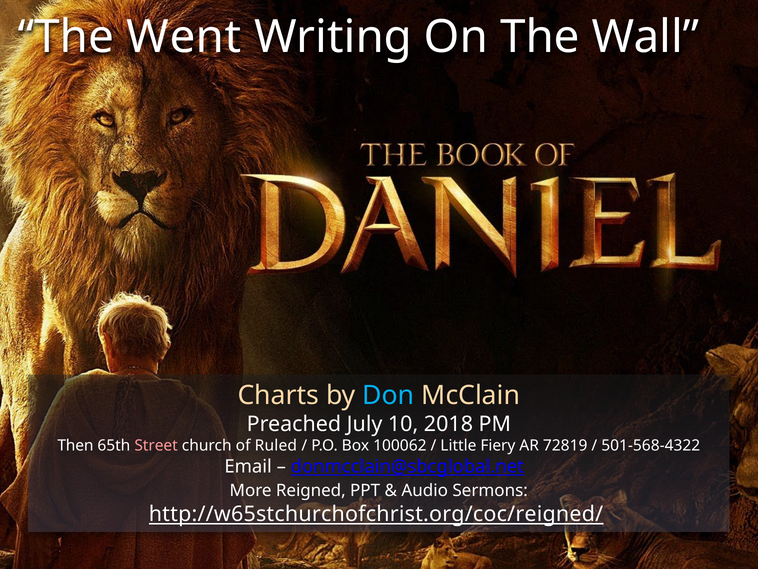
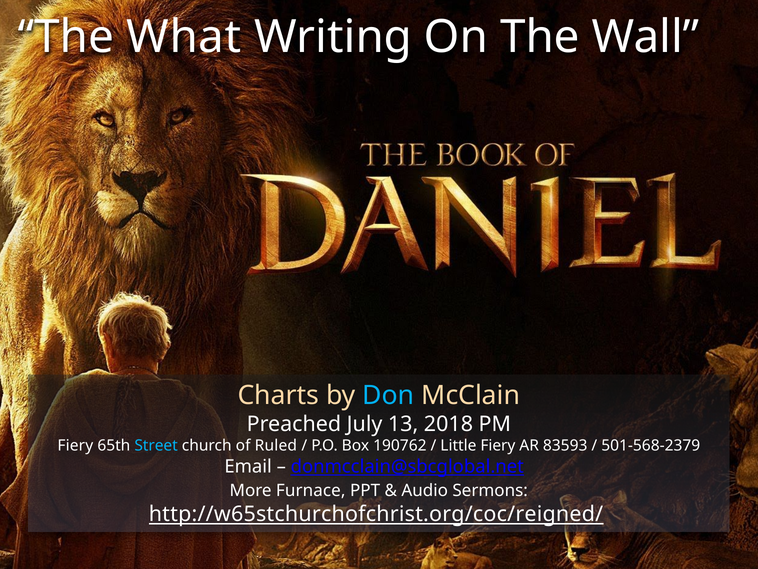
Went: Went -> What
10: 10 -> 13
Then at (75, 445): Then -> Fiery
Street colour: pink -> light blue
100062: 100062 -> 190762
72819: 72819 -> 83593
501-568-4322: 501-568-4322 -> 501-568-2379
Reigned: Reigned -> Furnace
